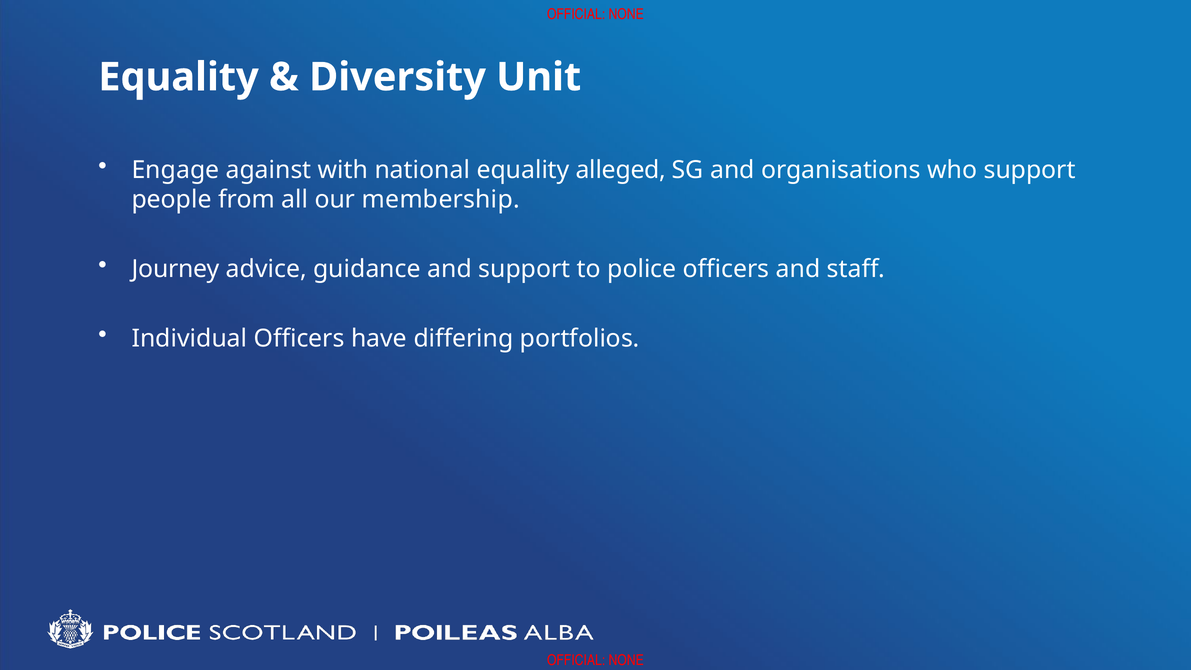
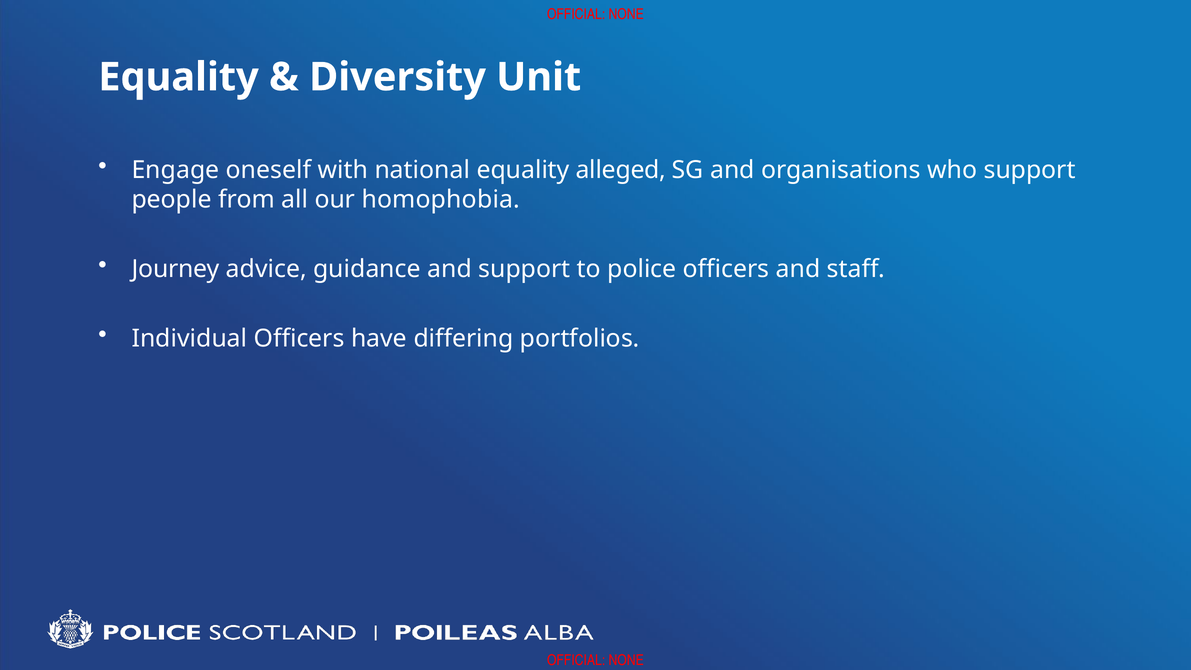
against: against -> oneself
membership: membership -> homophobia
